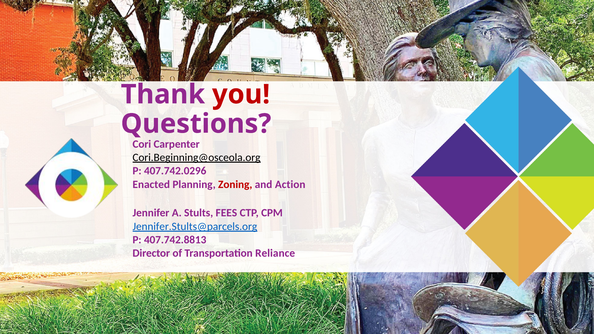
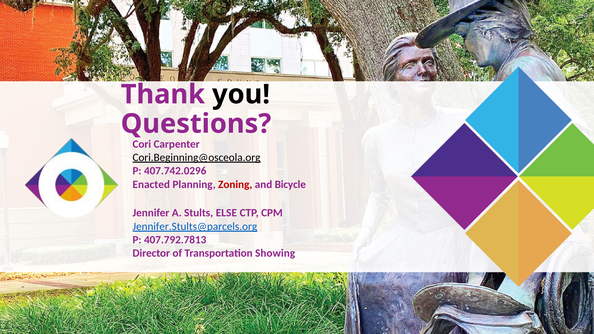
you colour: red -> black
Action: Action -> Bicycle
FEES: FEES -> ELSE
407.742.8813: 407.742.8813 -> 407.792.7813
Reliance: Reliance -> Showing
